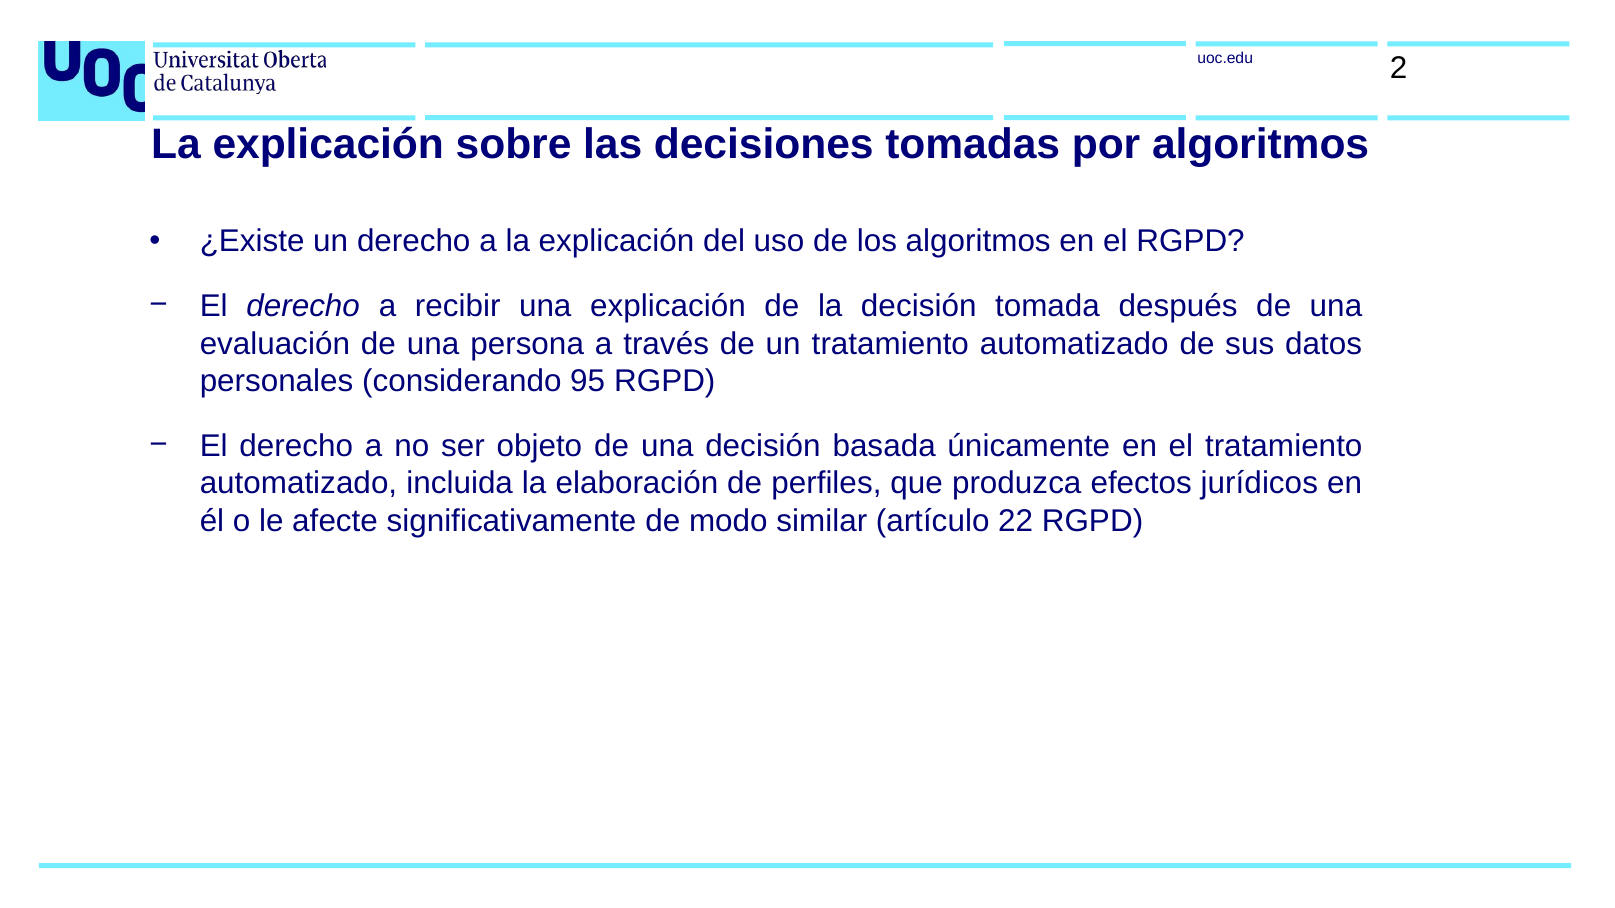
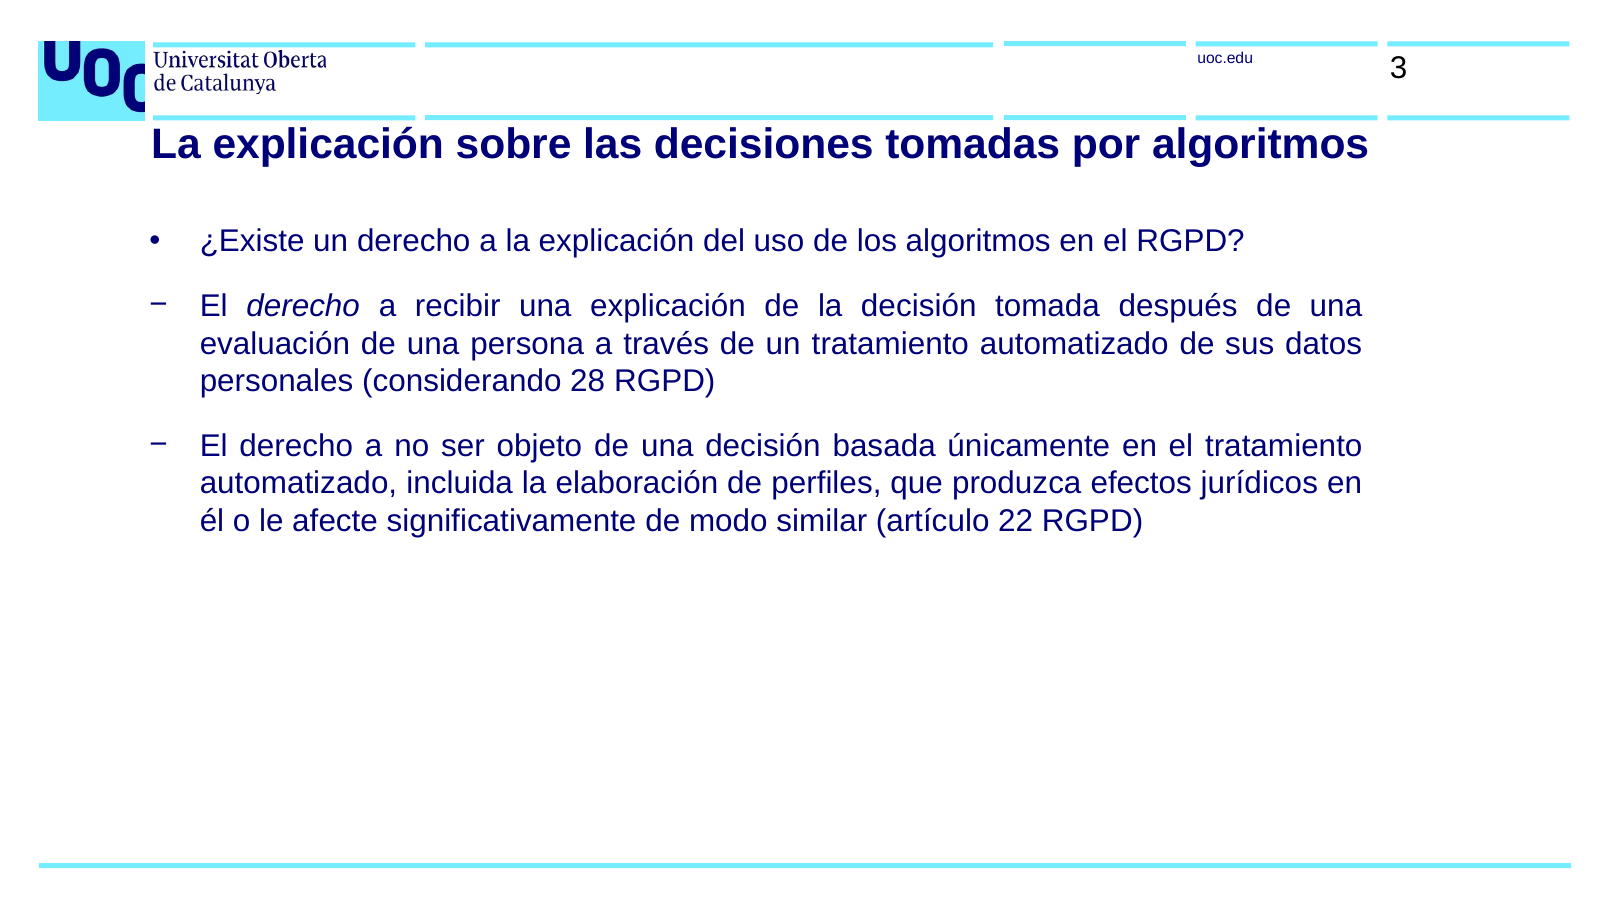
2: 2 -> 3
95: 95 -> 28
